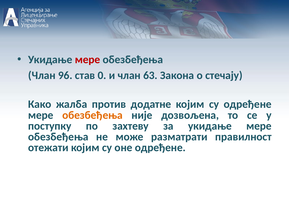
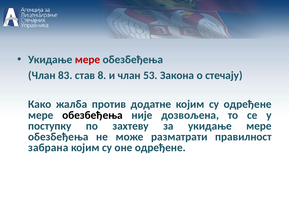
96: 96 -> 83
0: 0 -> 8
63: 63 -> 53
обезбеђења at (93, 115) colour: orange -> black
отежати: отежати -> забрана
